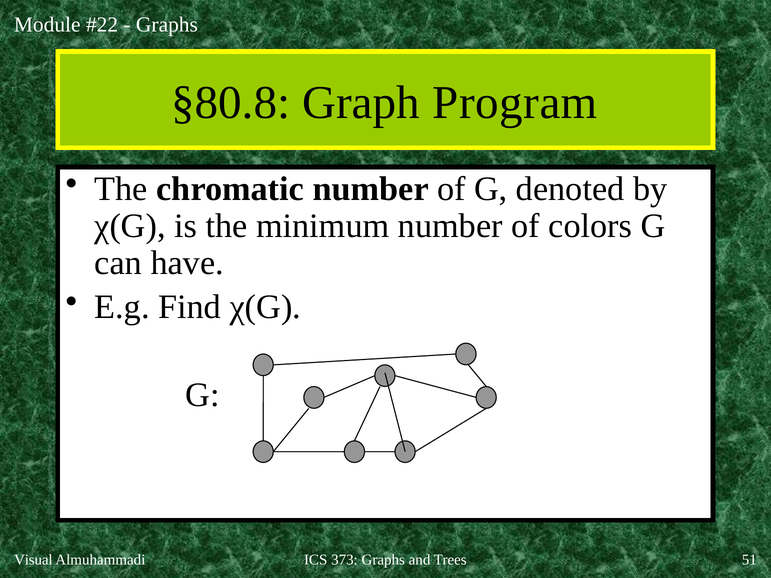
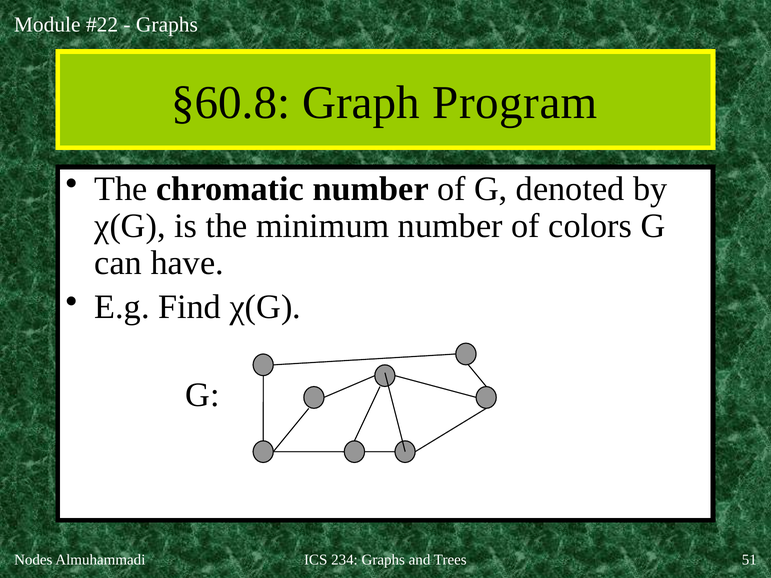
§80.8: §80.8 -> §60.8
Visual: Visual -> Nodes
373: 373 -> 234
